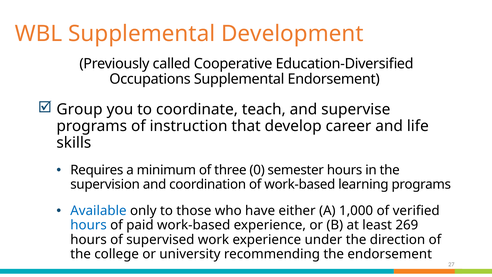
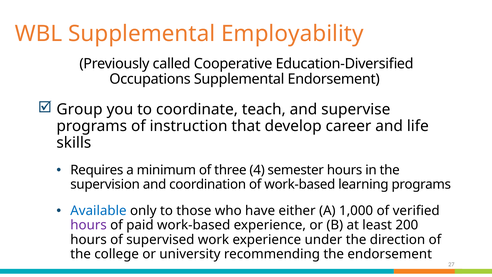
Development: Development -> Employability
0: 0 -> 4
hours at (89, 225) colour: blue -> purple
269: 269 -> 200
